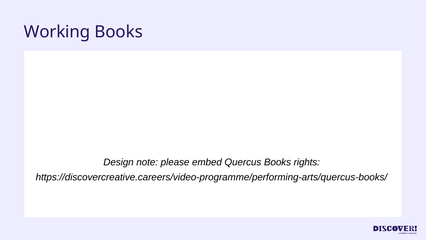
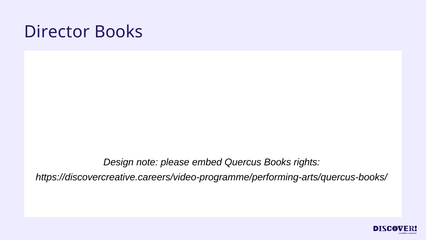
Working: Working -> Director
